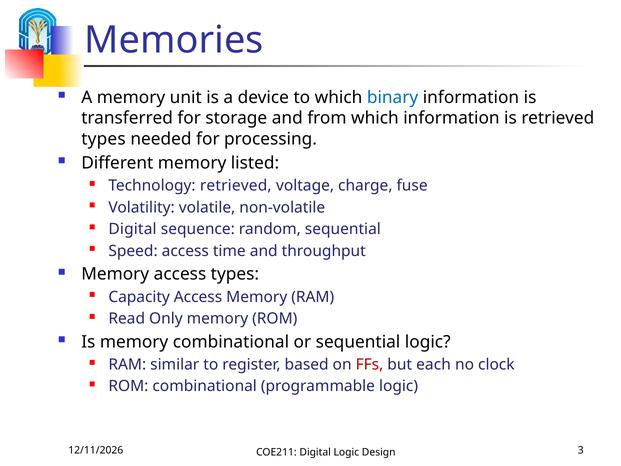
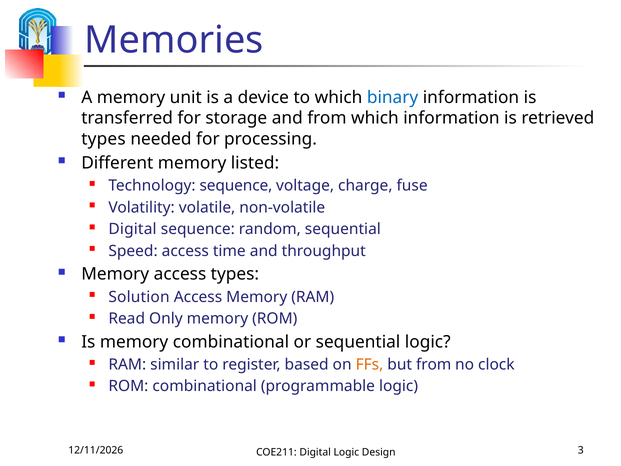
Technology retrieved: retrieved -> sequence
Capacity: Capacity -> Solution
FFs colour: red -> orange
but each: each -> from
